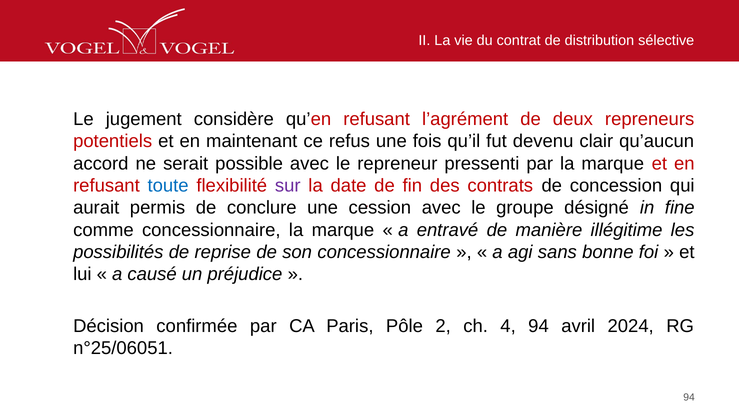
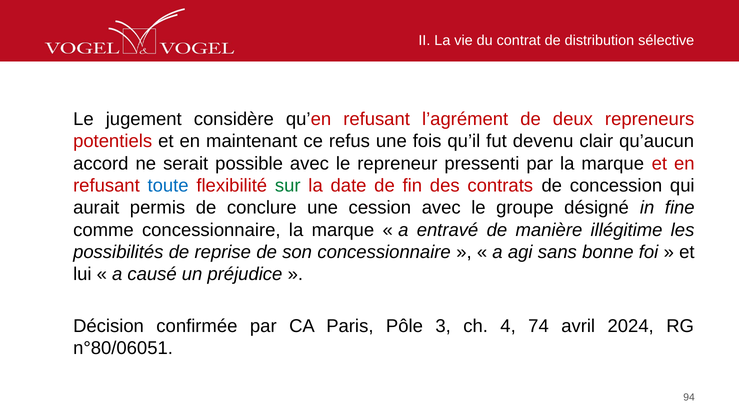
sur colour: purple -> green
2: 2 -> 3
4 94: 94 -> 74
n°25/06051: n°25/06051 -> n°80/06051
